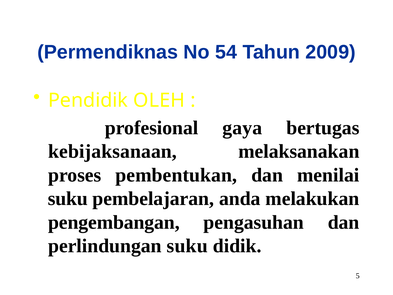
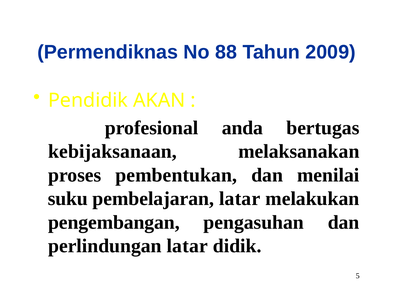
54: 54 -> 88
OLEH: OLEH -> AKAN
gaya: gaya -> anda
pembelajaran anda: anda -> latar
perlindungan suku: suku -> latar
